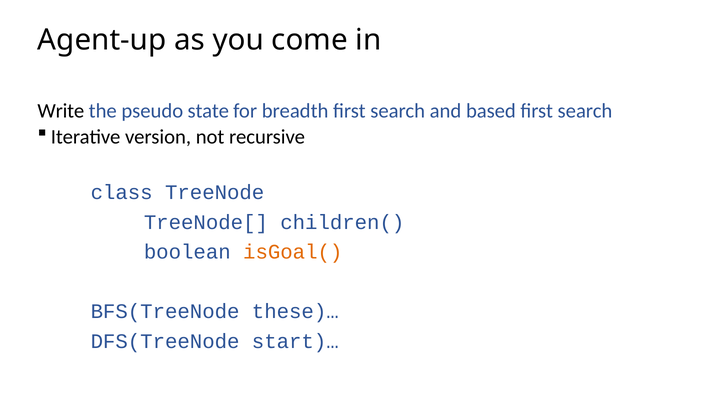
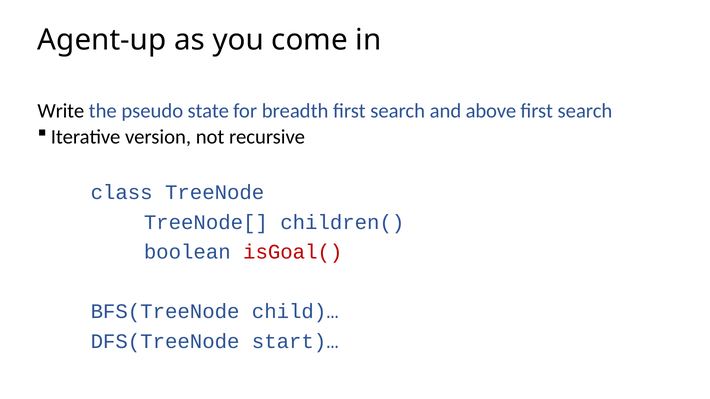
based: based -> above
isGoal( colour: orange -> red
these)…: these)… -> child)…
